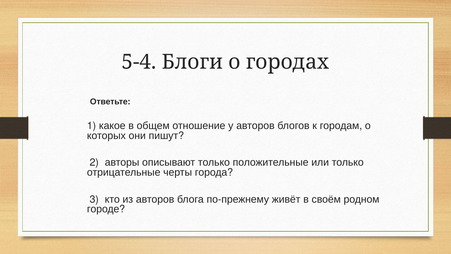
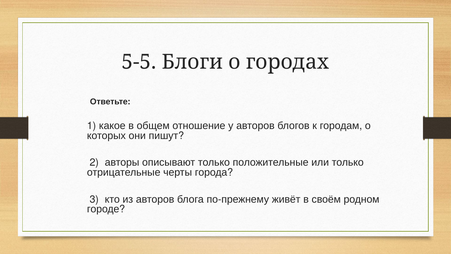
5-4: 5-4 -> 5-5
